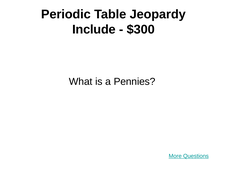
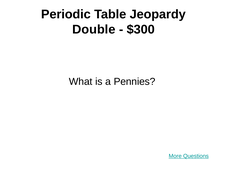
Include: Include -> Double
